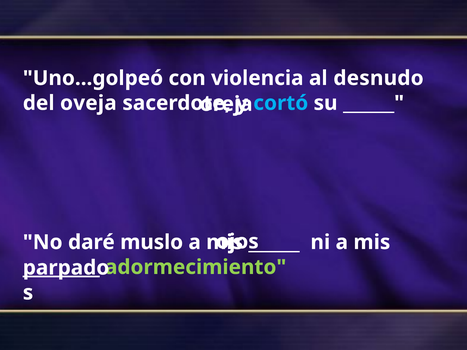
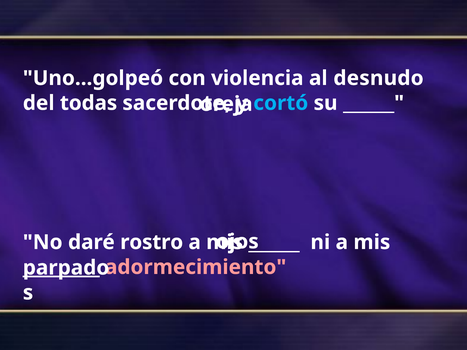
oveja: oveja -> todas
muslo: muslo -> rostro
adormecimiento colour: light green -> pink
